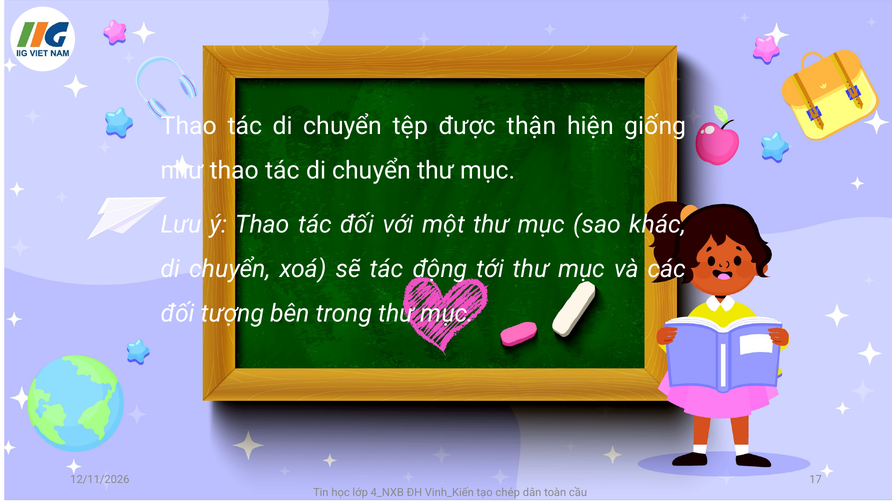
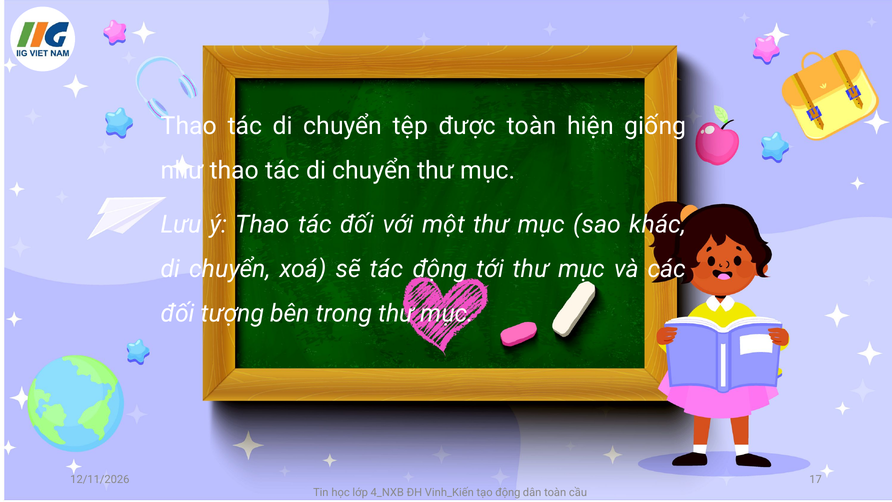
được thận: thận -> toàn
tạo chép: chép -> động
